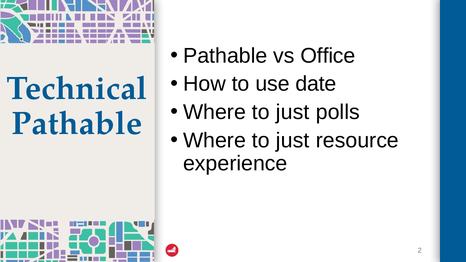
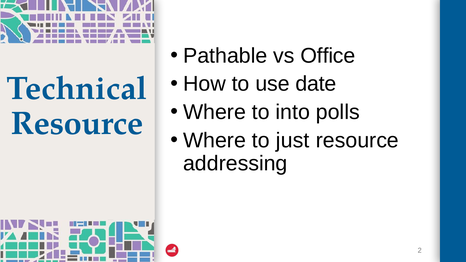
just at (293, 112): just -> into
Pathable at (77, 123): Pathable -> Resource
experience: experience -> addressing
